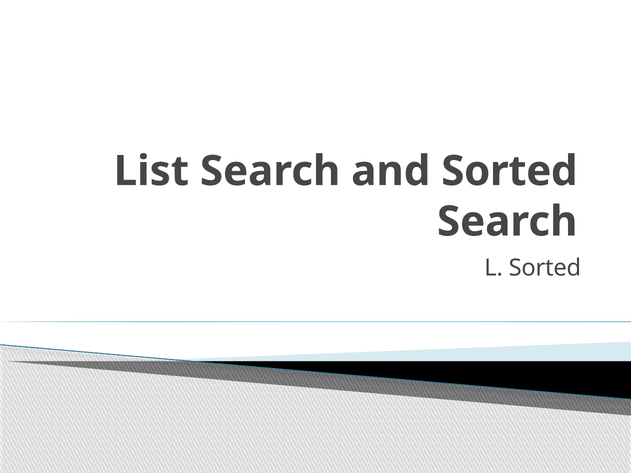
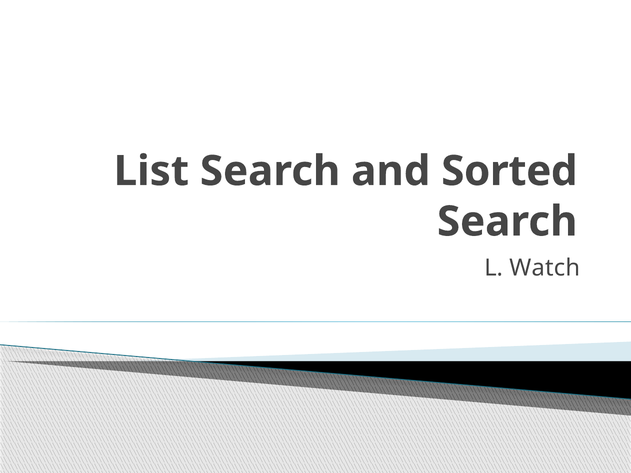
L Sorted: Sorted -> Watch
